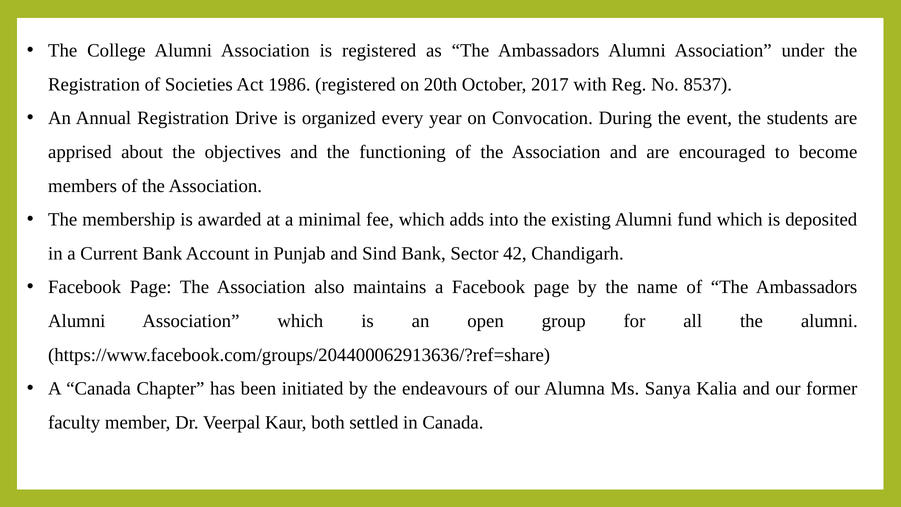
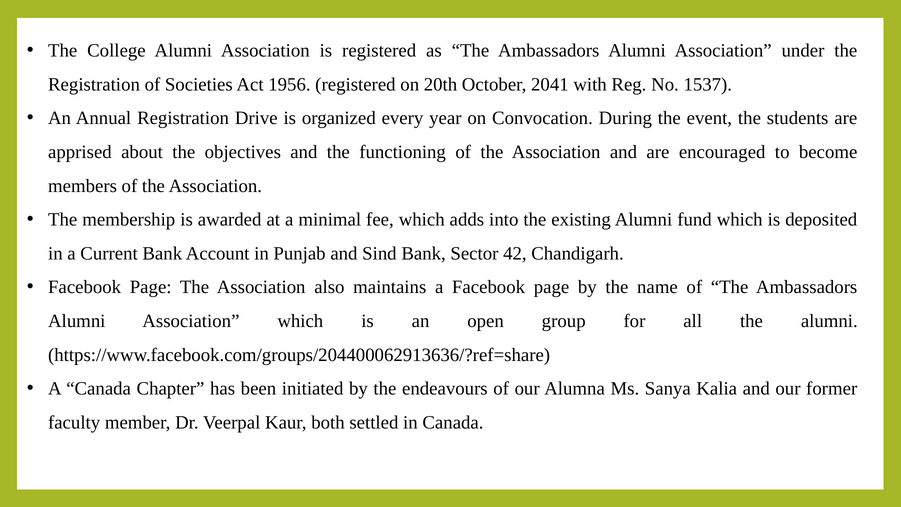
1986: 1986 -> 1956
2017: 2017 -> 2041
8537: 8537 -> 1537
